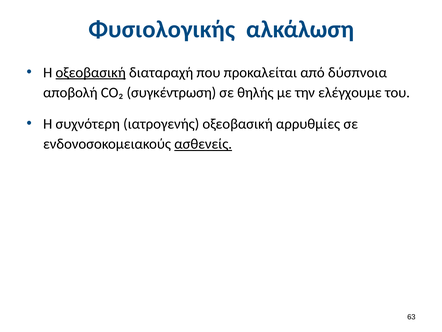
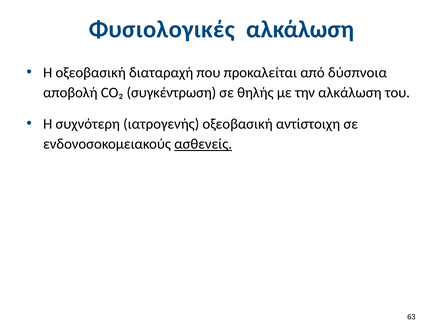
Φυσιολογικής: Φυσιολογικής -> Φυσιολογικές
οξεοβασική at (91, 72) underline: present -> none
την ελέγχουμε: ελέγχουμε -> αλκάλωση
αρρυθμίες: αρρυθμίες -> αντίστοιχη
